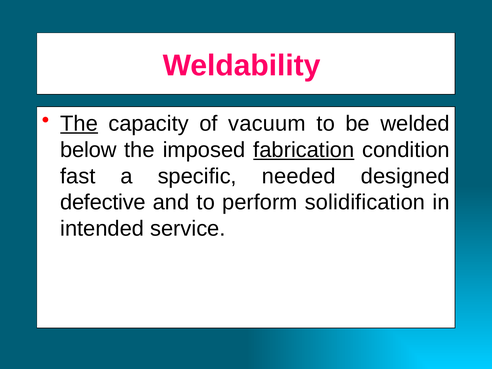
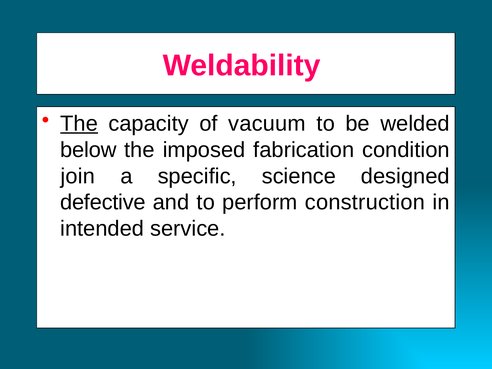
fabrication underline: present -> none
fast: fast -> join
needed: needed -> science
solidification: solidification -> construction
